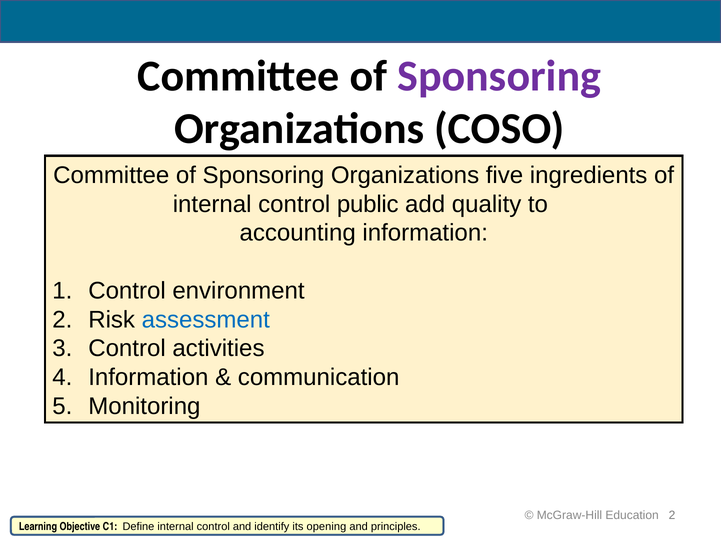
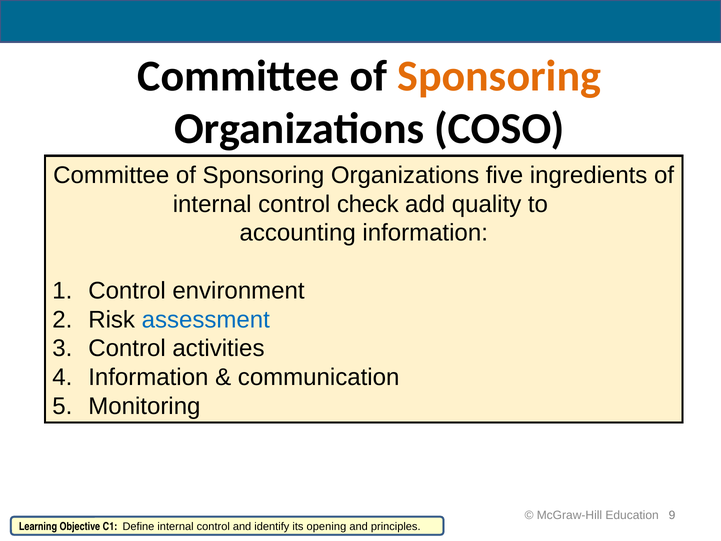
Sponsoring at (499, 76) colour: purple -> orange
public: public -> check
Education 2: 2 -> 9
